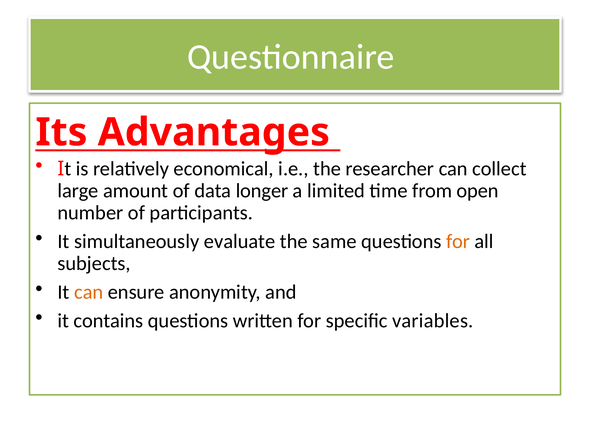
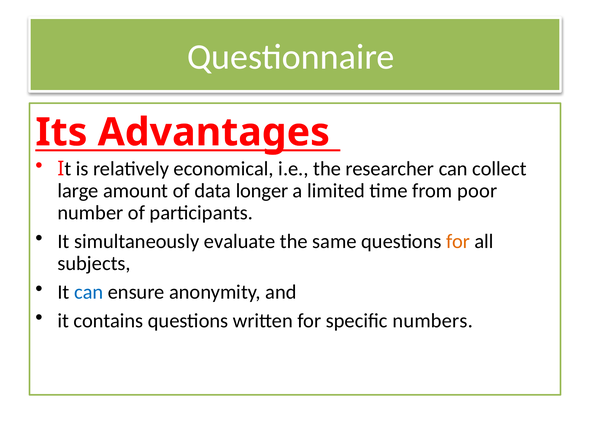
open: open -> poor
can at (89, 292) colour: orange -> blue
variables: variables -> numbers
